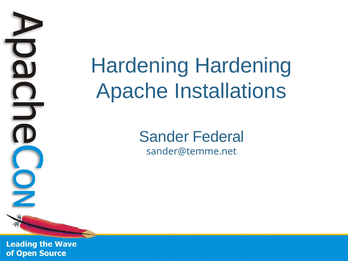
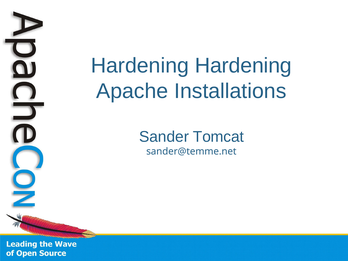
Federal: Federal -> Tomcat
